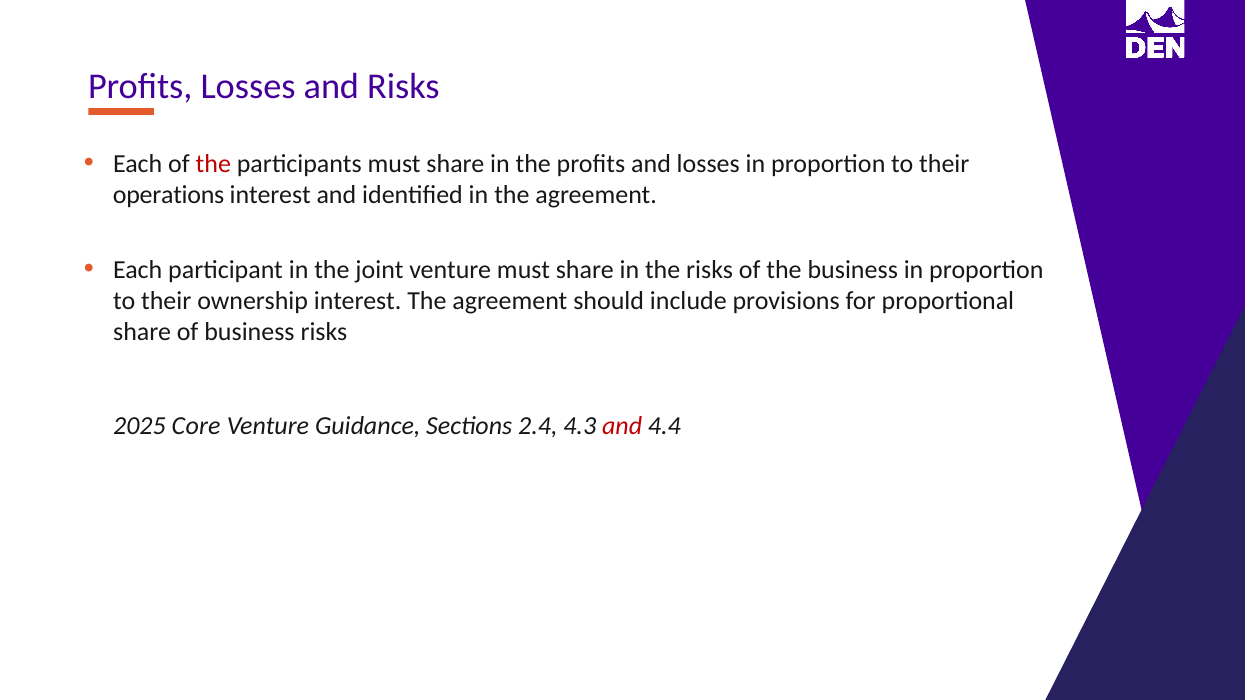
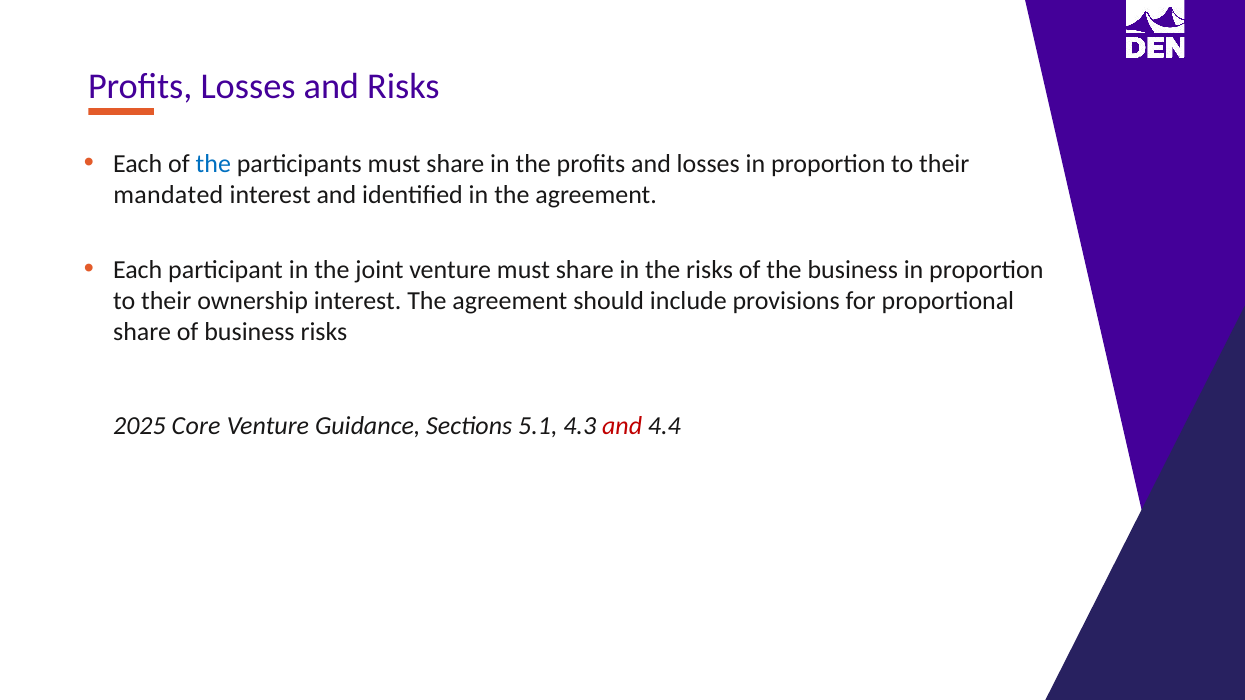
the at (213, 164) colour: red -> blue
operations: operations -> mandated
2.4: 2.4 -> 5.1
